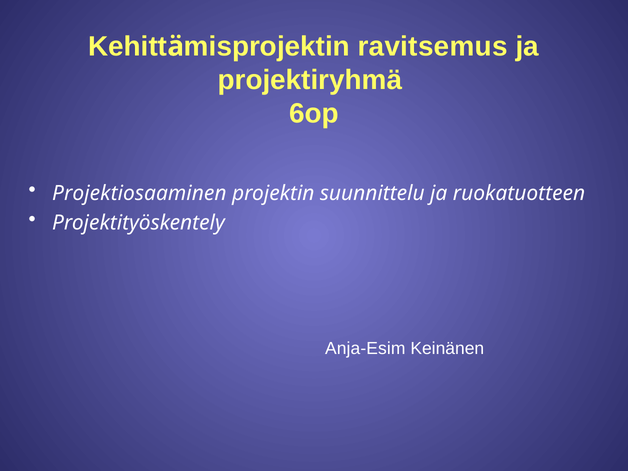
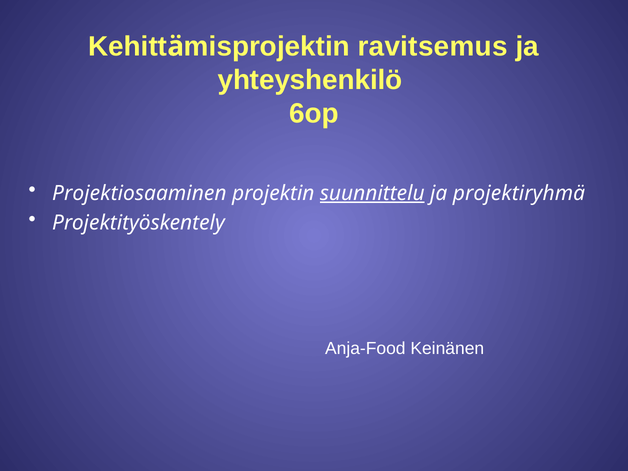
projektiryhmä: projektiryhmä -> yhteyshenkilö
suunnittelu underline: none -> present
ruokatuotteen: ruokatuotteen -> projektiryhmä
Anja-Esim: Anja-Esim -> Anja-Food
